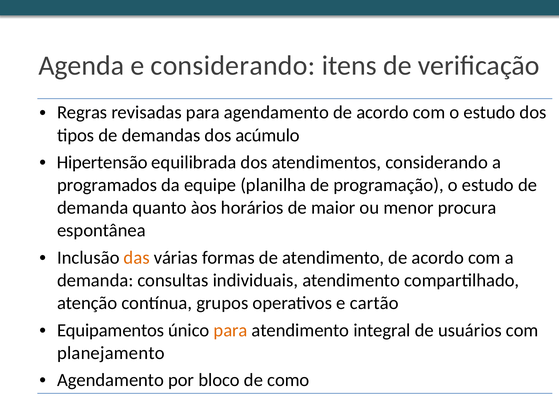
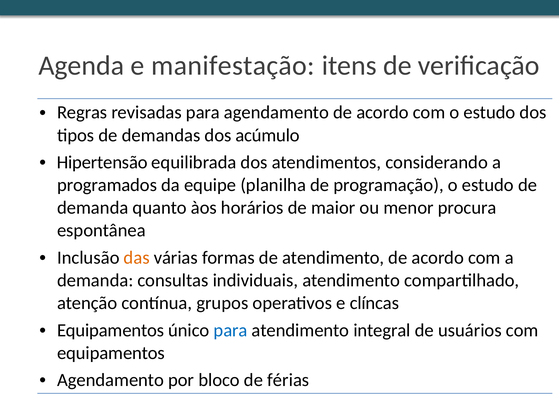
e considerando: considerando -> manifestação
cartão: cartão -> clíncas
para at (231, 330) colour: orange -> blue
planejamento at (111, 353): planejamento -> equipamentos
como: como -> férias
